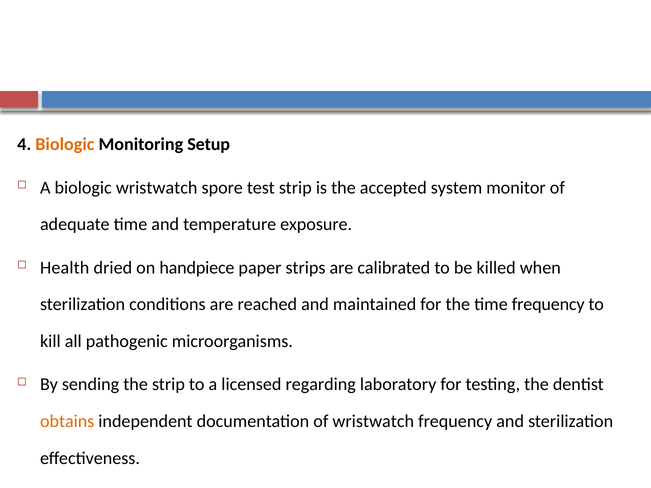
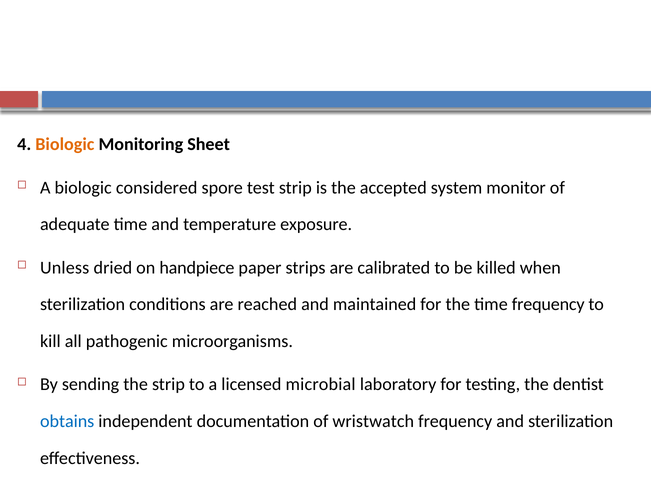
Setup: Setup -> Sheet
biologic wristwatch: wristwatch -> considered
Health: Health -> Unless
regarding: regarding -> microbial
obtains colour: orange -> blue
